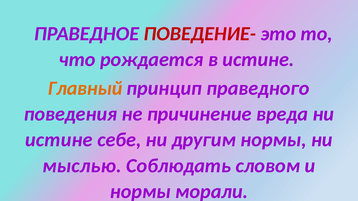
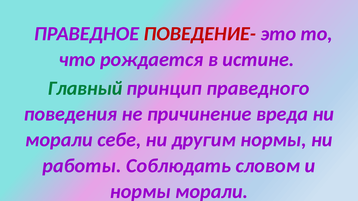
Главный colour: orange -> green
истине at (59, 140): истине -> морали
мыслью: мыслью -> работы
